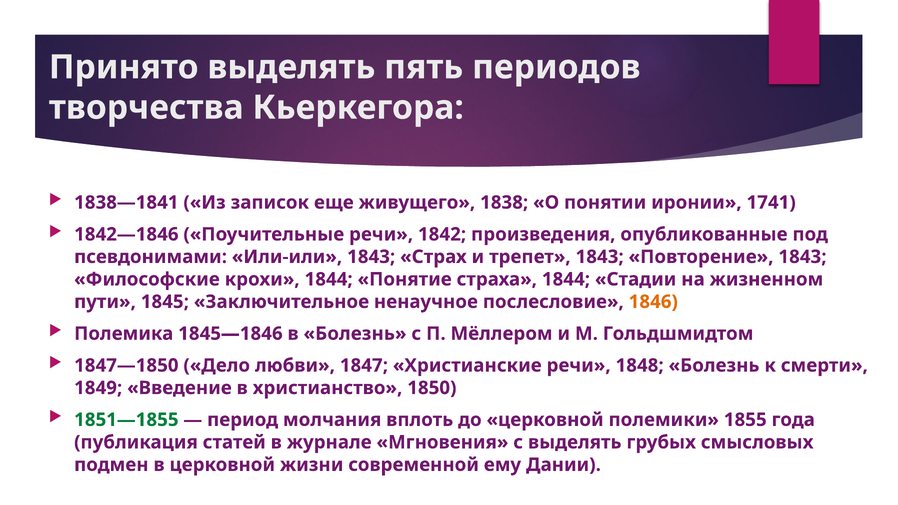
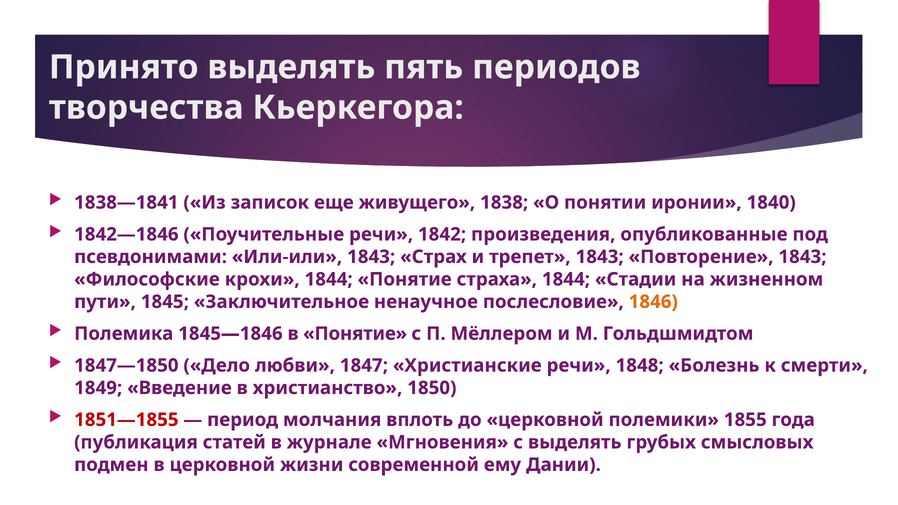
1741: 1741 -> 1840
в Болезнь: Болезнь -> Понятие
1851—1855 colour: green -> red
